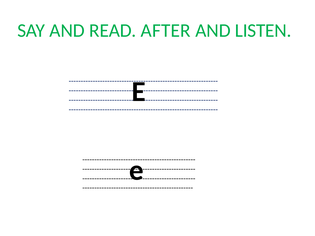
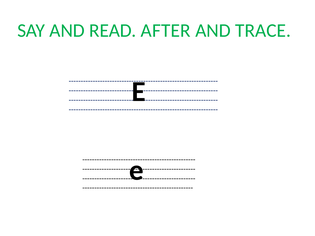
LISTEN: LISTEN -> TRACE
